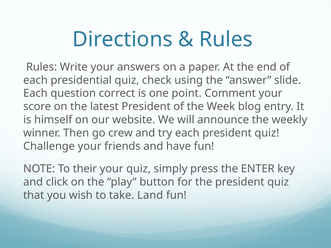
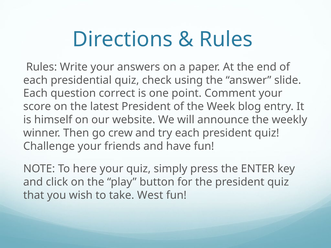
their: their -> here
Land: Land -> West
